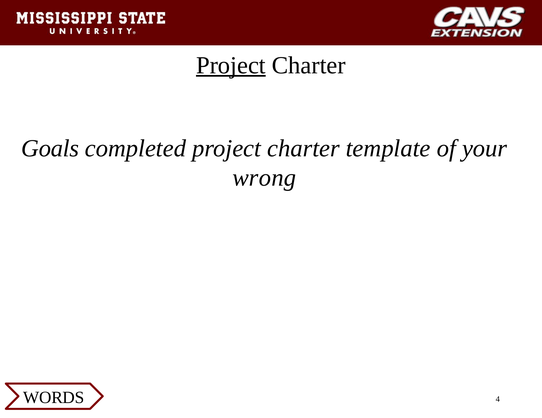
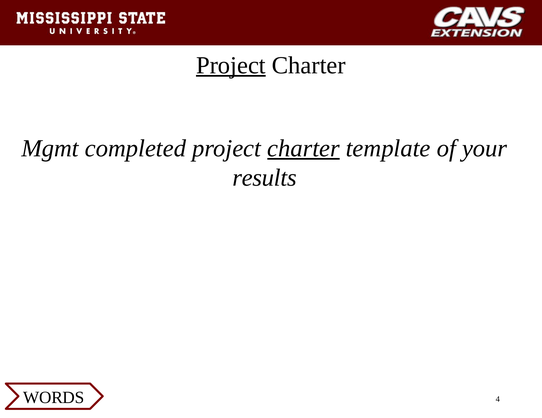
Goals: Goals -> Mgmt
charter at (303, 149) underline: none -> present
wrong: wrong -> results
